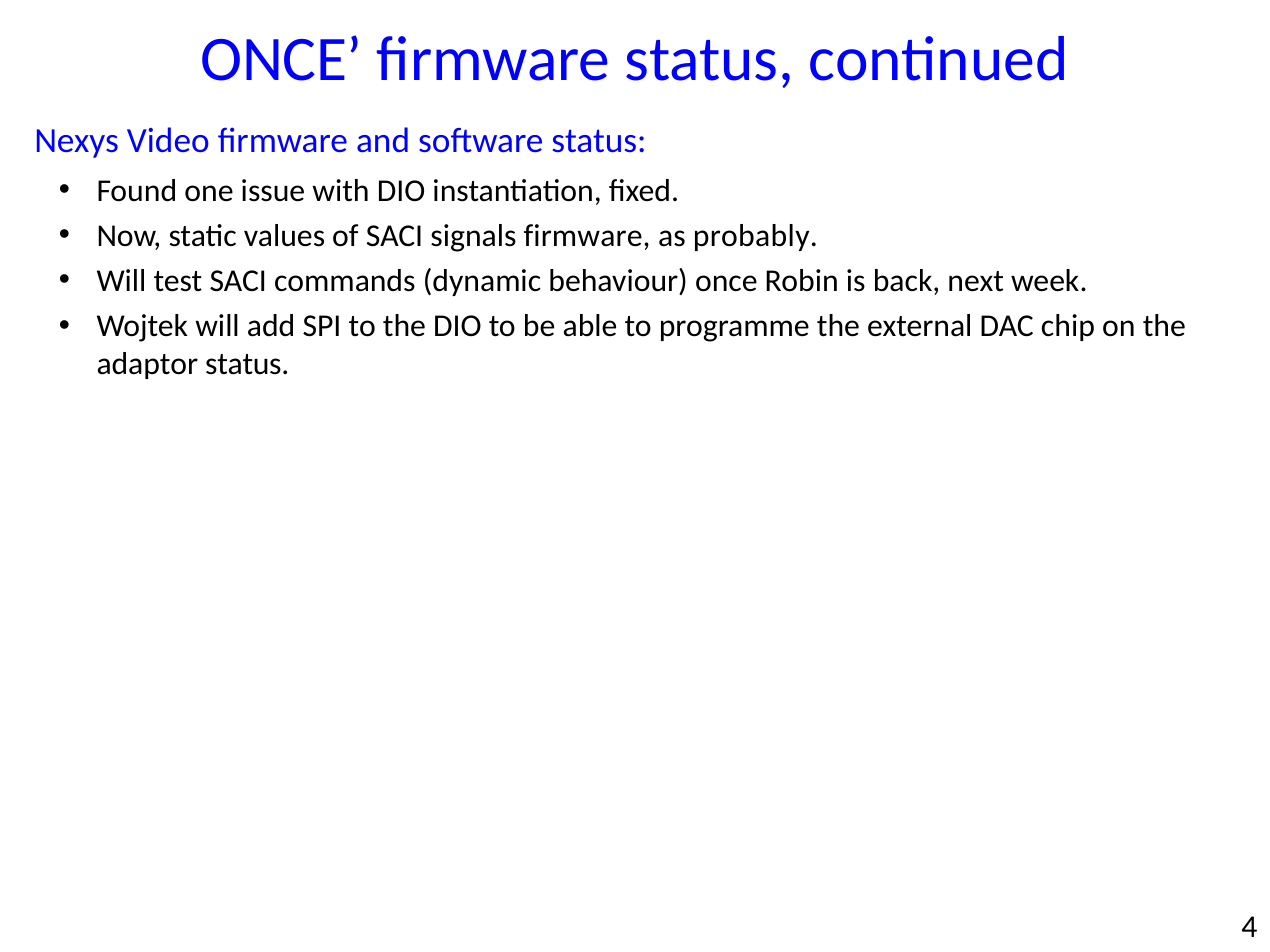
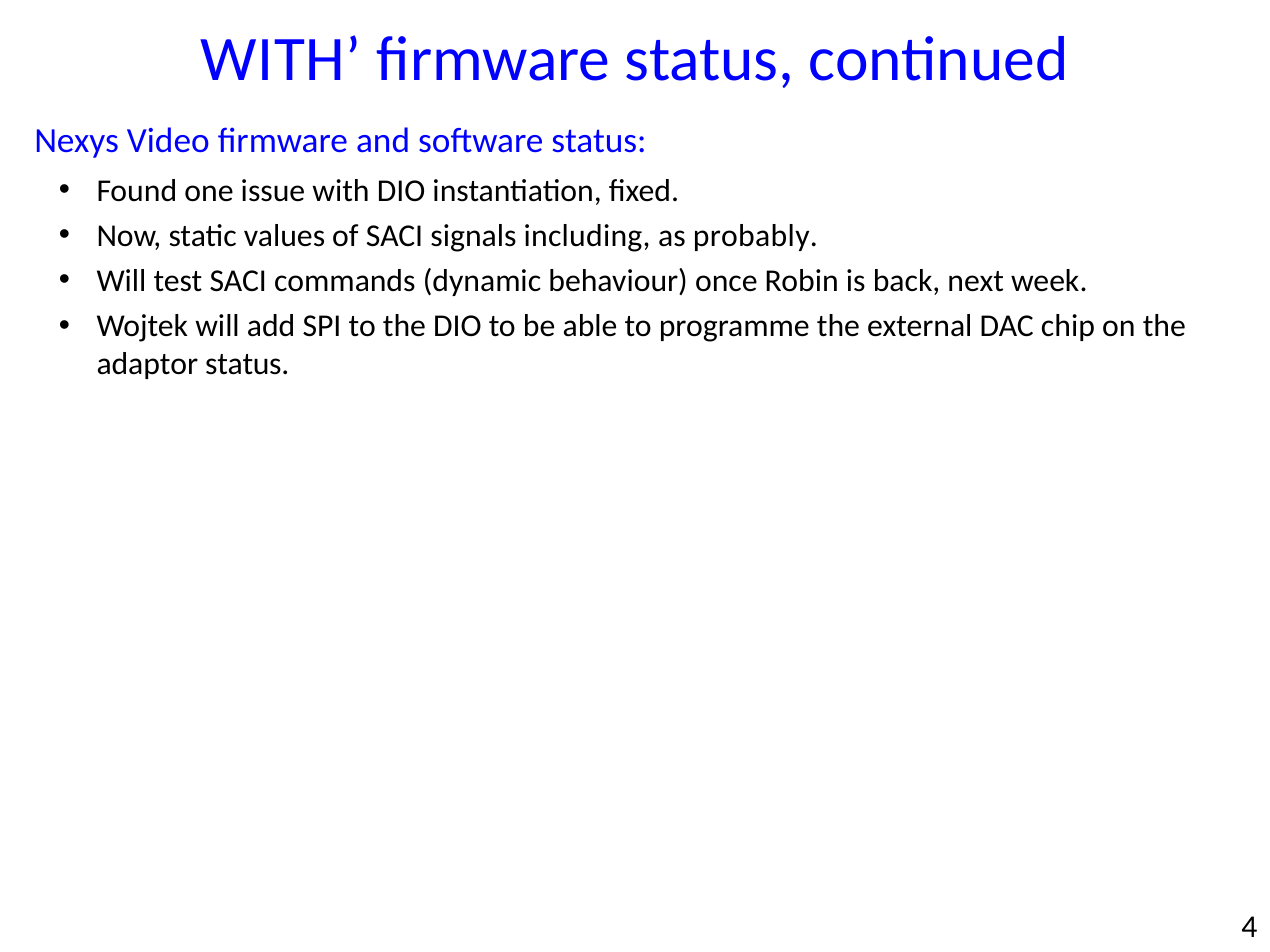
ONCE at (282, 60): ONCE -> WITH
signals firmware: firmware -> including
